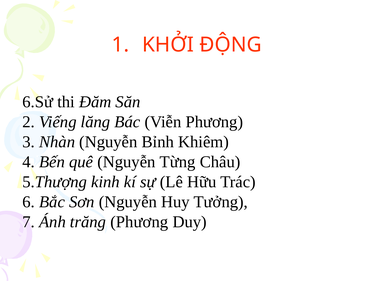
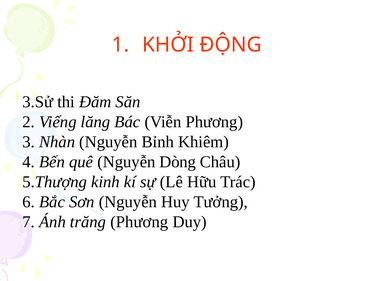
6.Sử: 6.Sử -> 3.Sử
Từng: Từng -> Dòng
